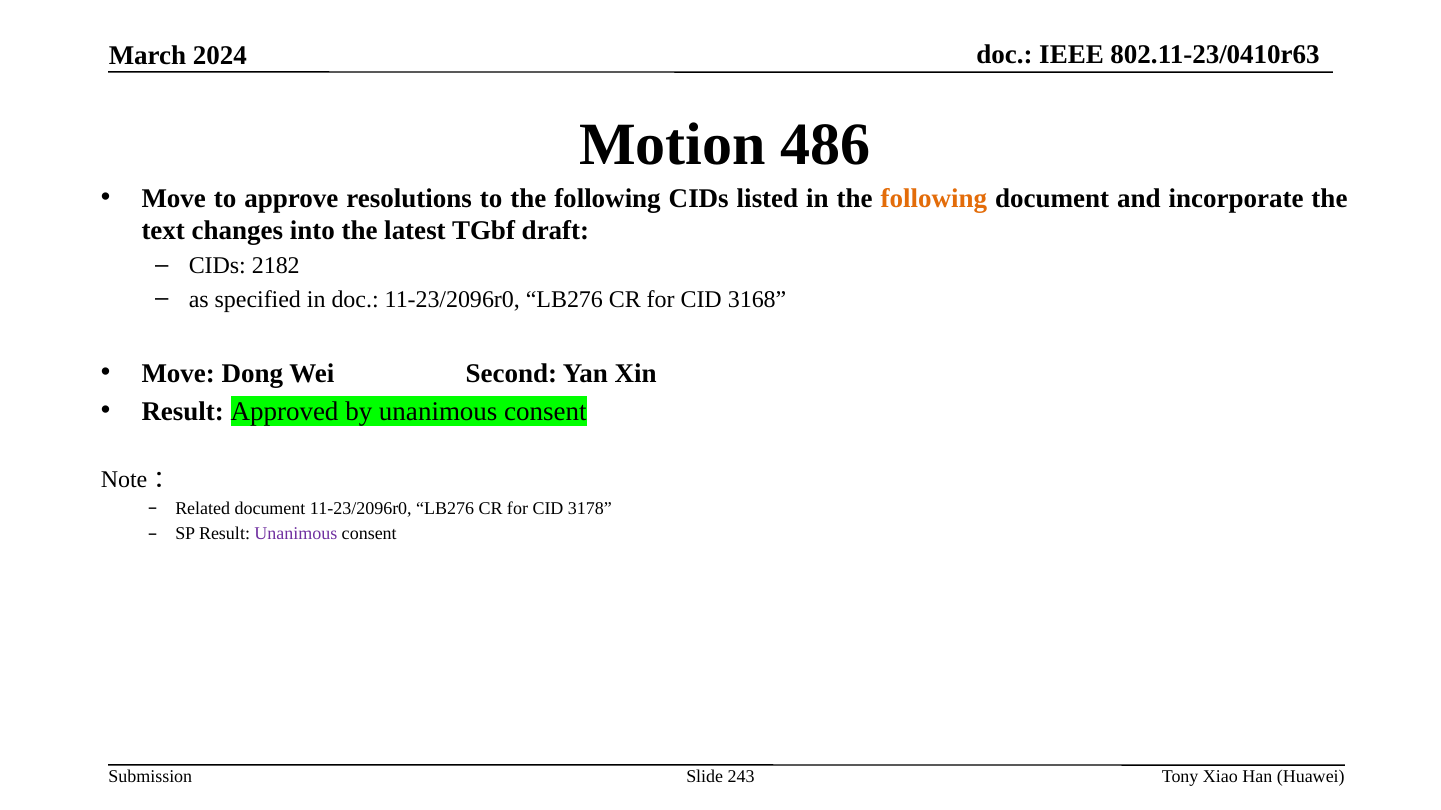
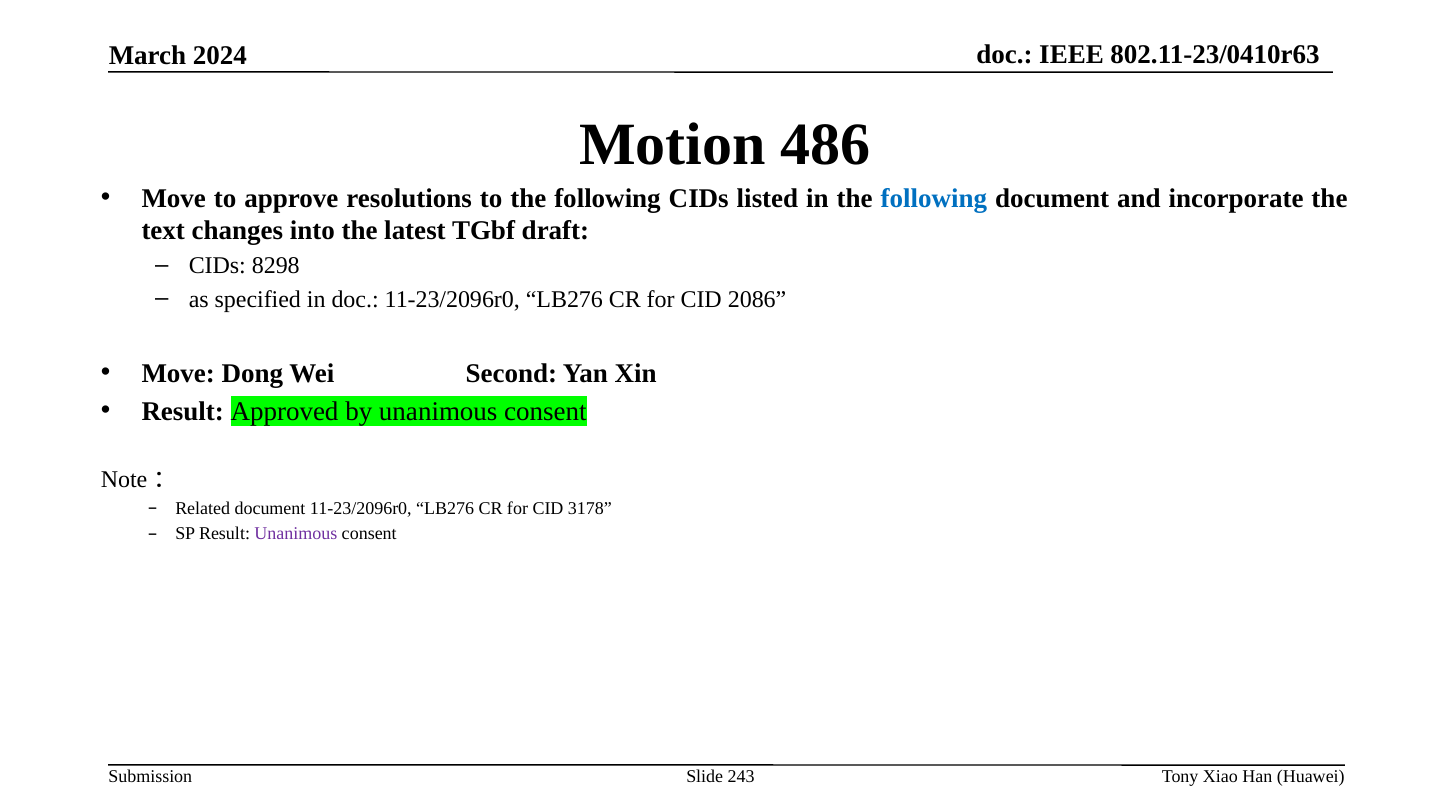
following at (934, 198) colour: orange -> blue
2182: 2182 -> 8298
3168: 3168 -> 2086
